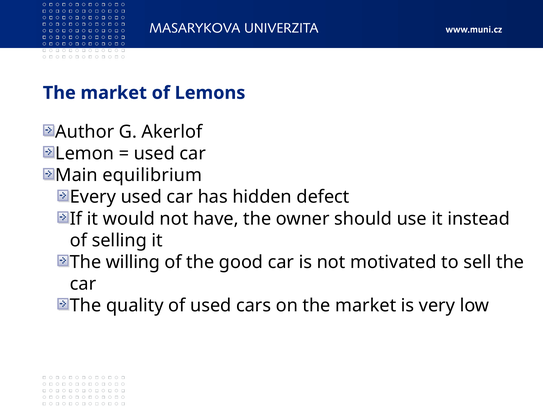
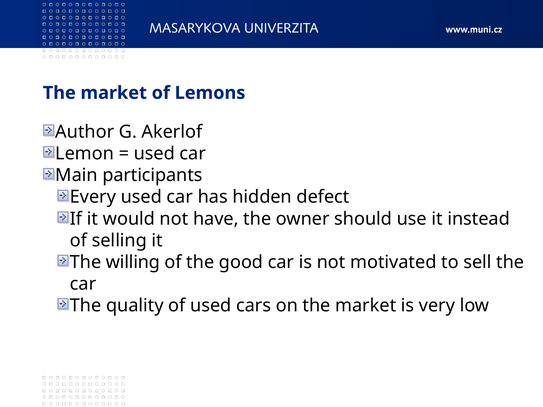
equilibrium: equilibrium -> participants
